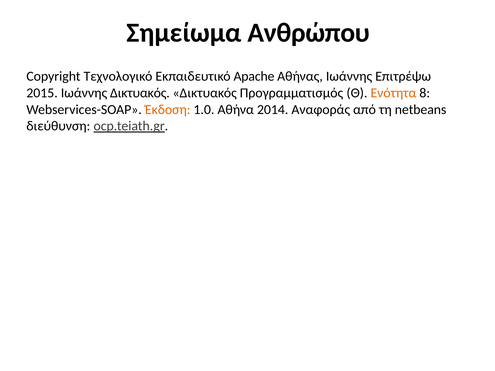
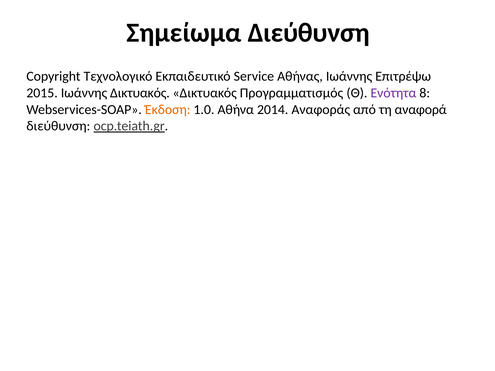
Σημείωμα Ανθρώπου: Ανθρώπου -> Διεύθυνση
Apache: Apache -> Service
Ενότητα colour: orange -> purple
netbeans: netbeans -> αναφορά
